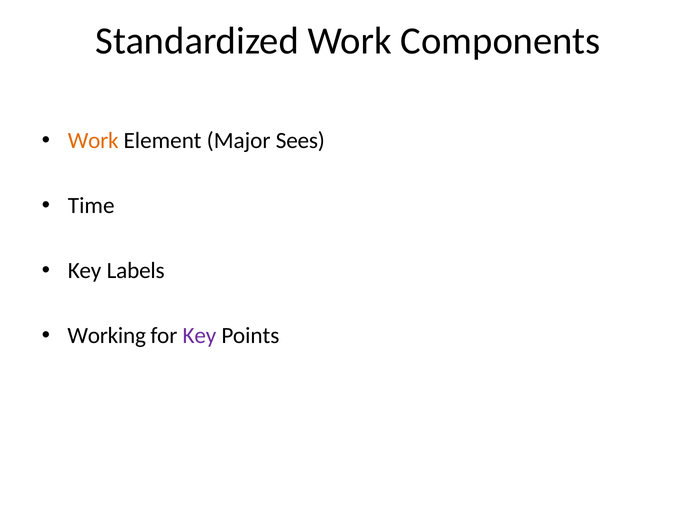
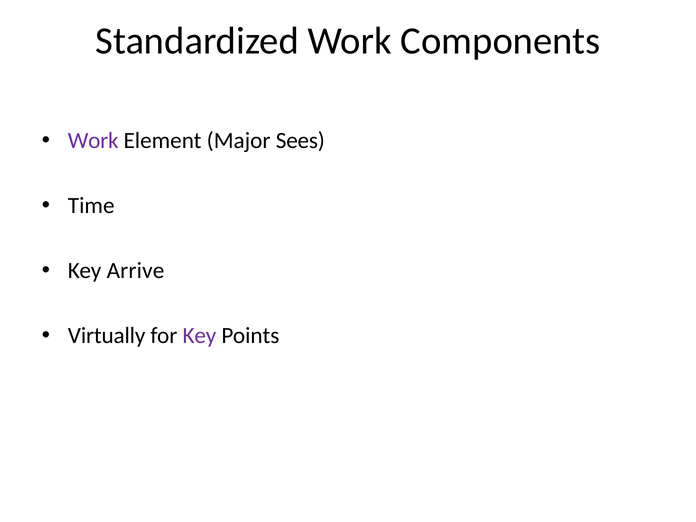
Work at (93, 141) colour: orange -> purple
Labels: Labels -> Arrive
Working: Working -> Virtually
